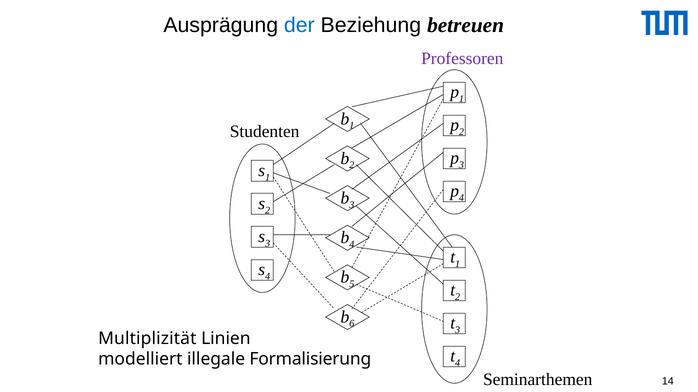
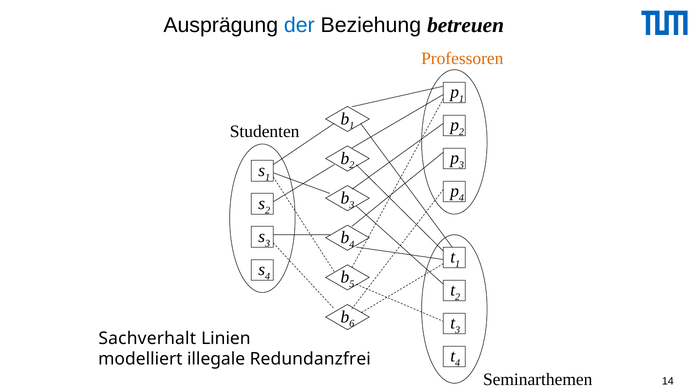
Professoren colour: purple -> orange
Multiplizität: Multiplizität -> Sachverhalt
Formalisierung: Formalisierung -> Redundanzfrei
